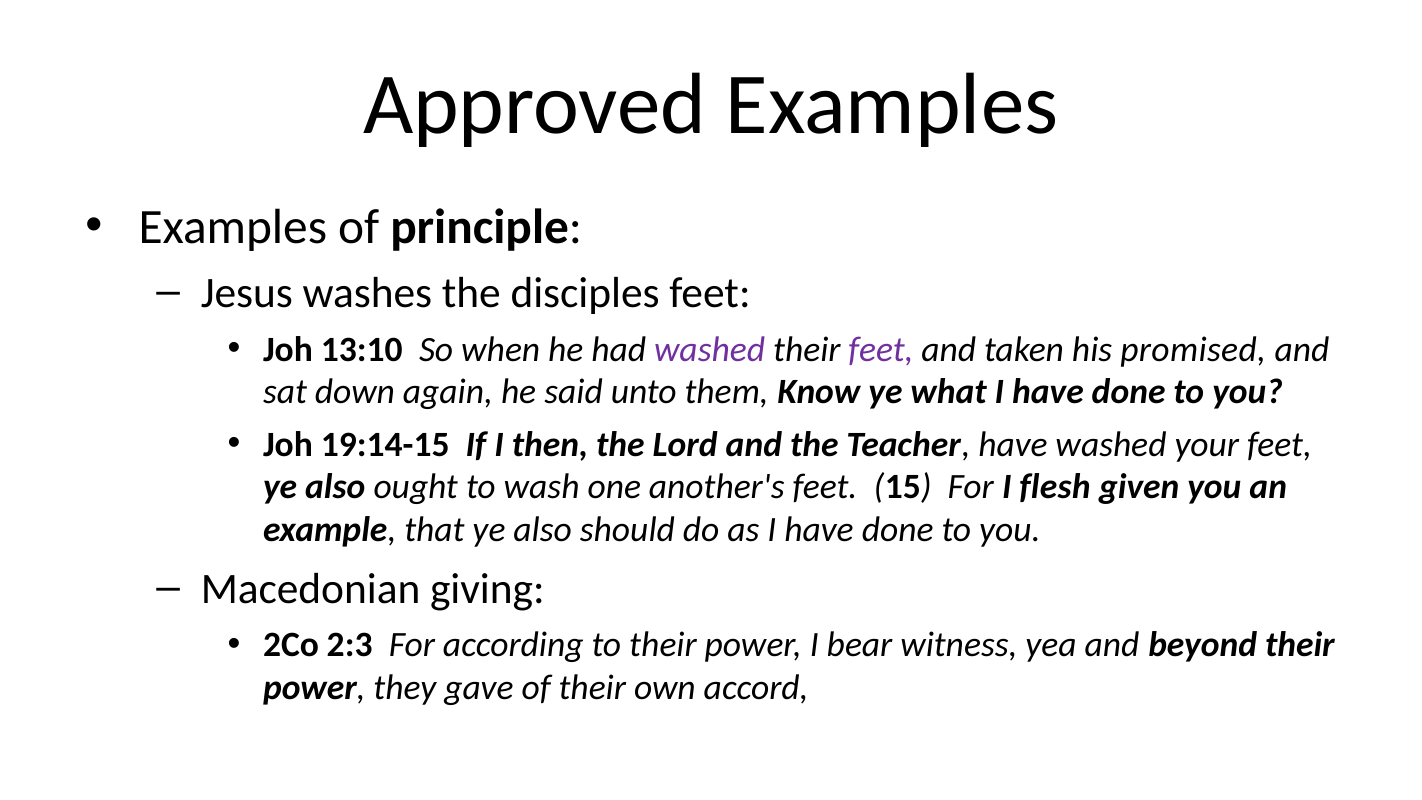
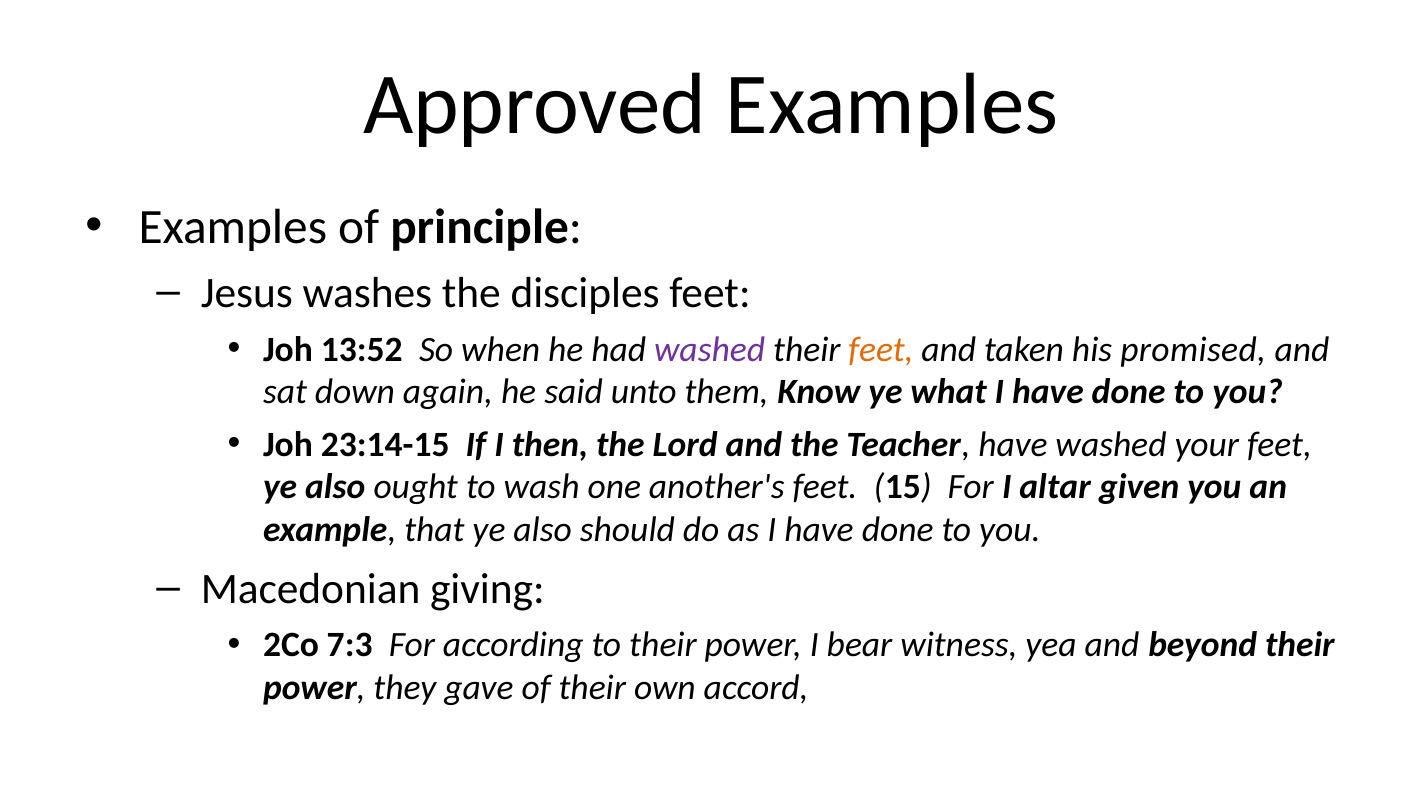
13:10: 13:10 -> 13:52
feet at (881, 349) colour: purple -> orange
19:14-15: 19:14-15 -> 23:14-15
flesh: flesh -> altar
2:3: 2:3 -> 7:3
